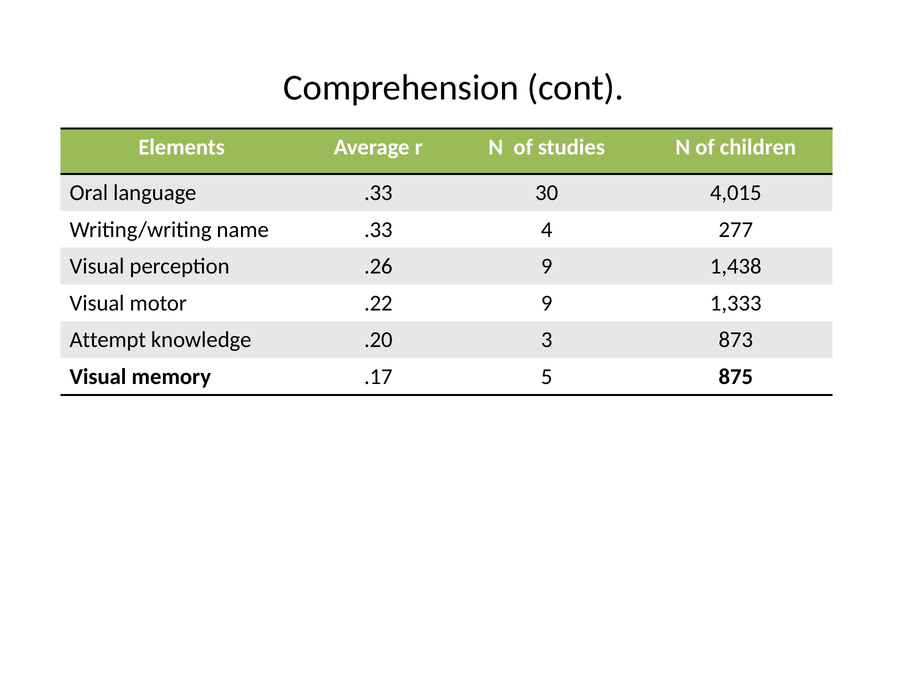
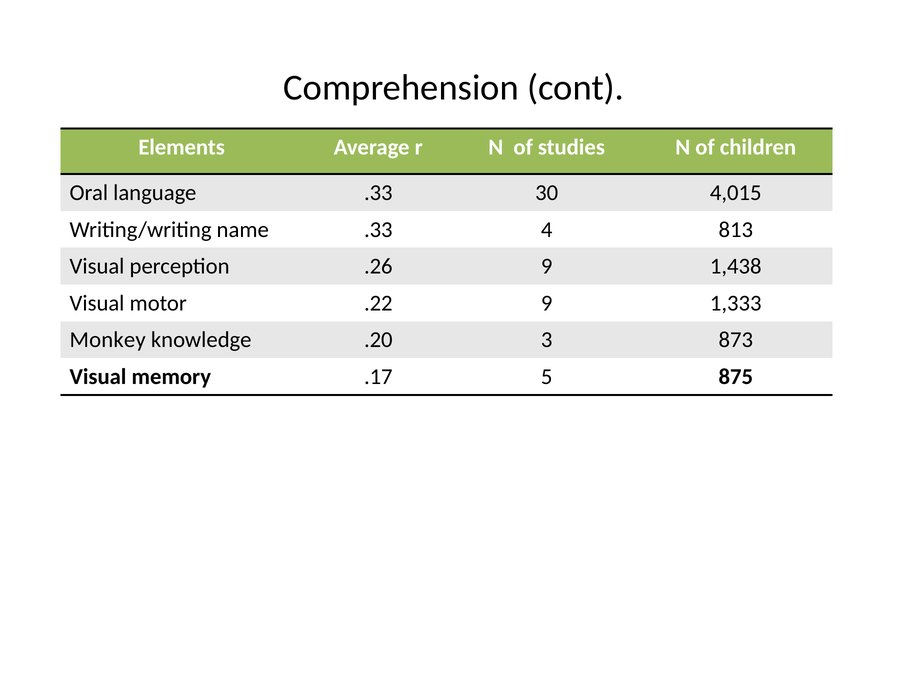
277: 277 -> 813
Attempt: Attempt -> Monkey
